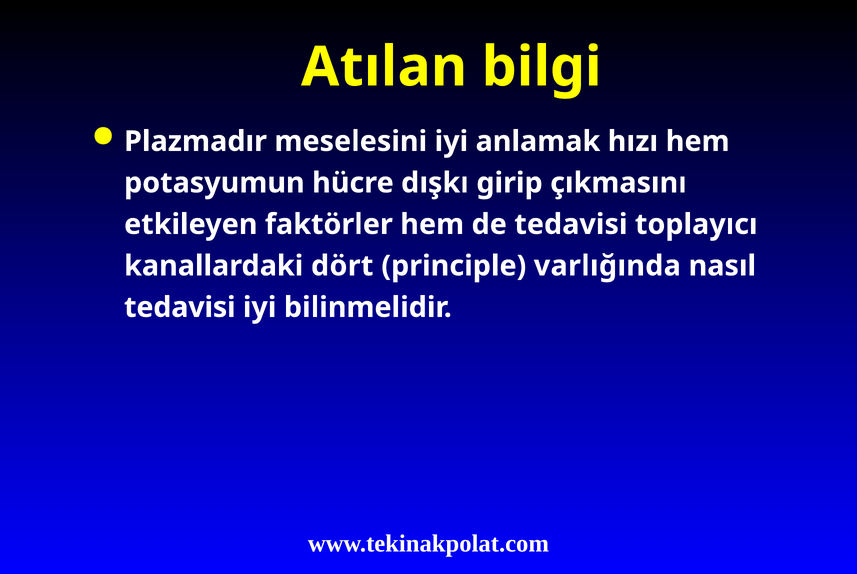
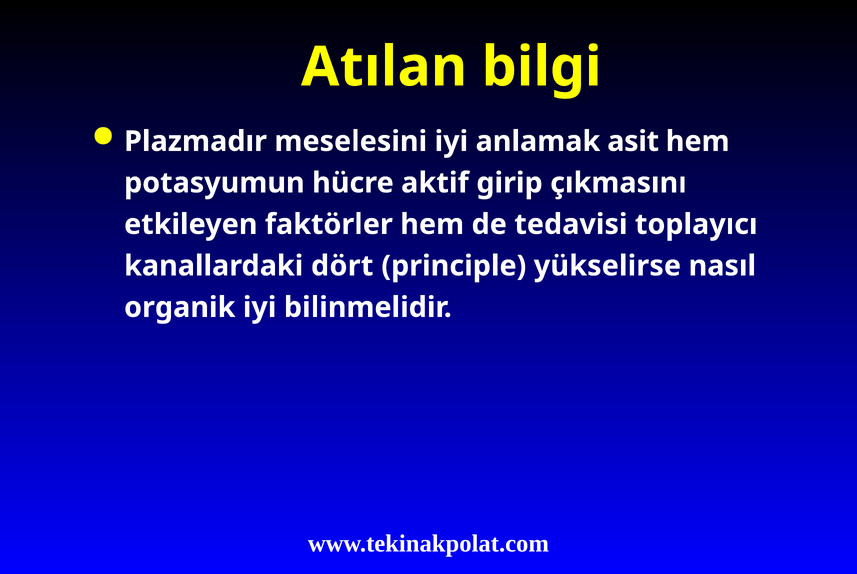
hızı: hızı -> asit
dışkı: dışkı -> aktif
varlığında: varlığında -> yükselirse
tedavisi at (180, 307): tedavisi -> organik
